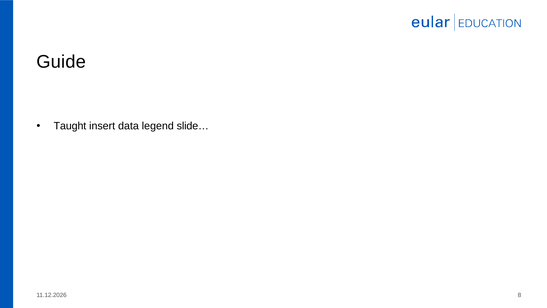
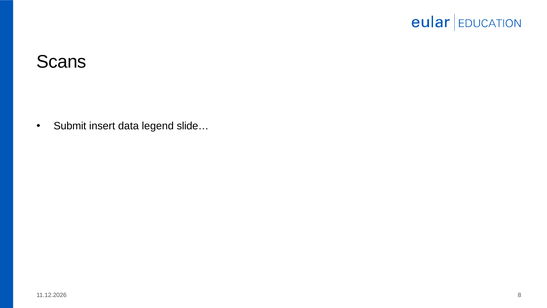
Guide: Guide -> Scans
Taught: Taught -> Submit
